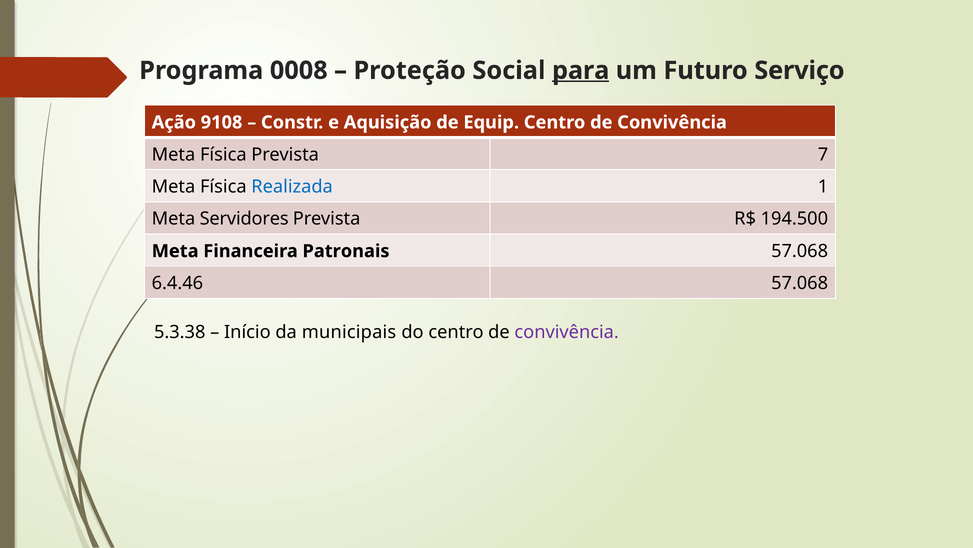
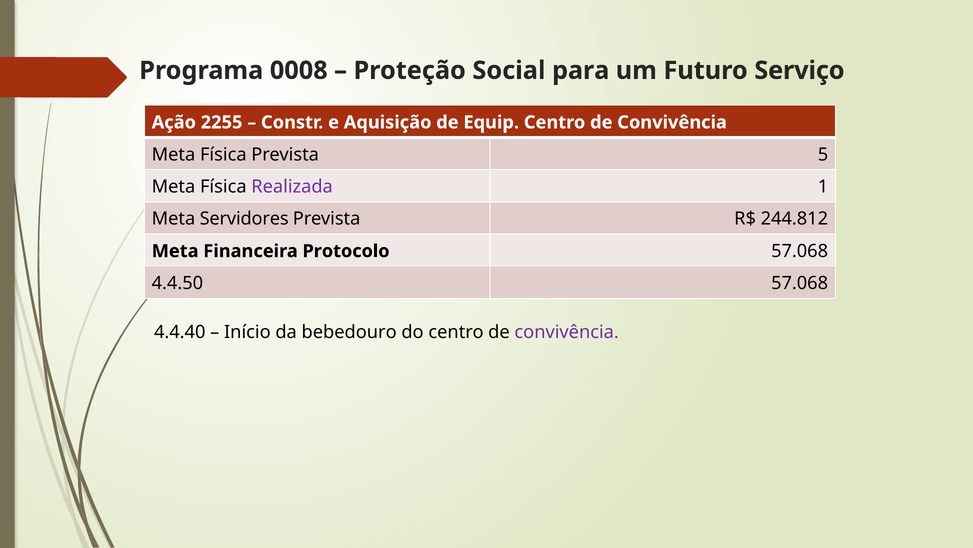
para underline: present -> none
9108: 9108 -> 2255
7: 7 -> 5
Realizada colour: blue -> purple
194.500: 194.500 -> 244.812
Patronais: Patronais -> Protocolo
6.4.46: 6.4.46 -> 4.4.50
5.3.38: 5.3.38 -> 4.4.40
municipais: municipais -> bebedouro
